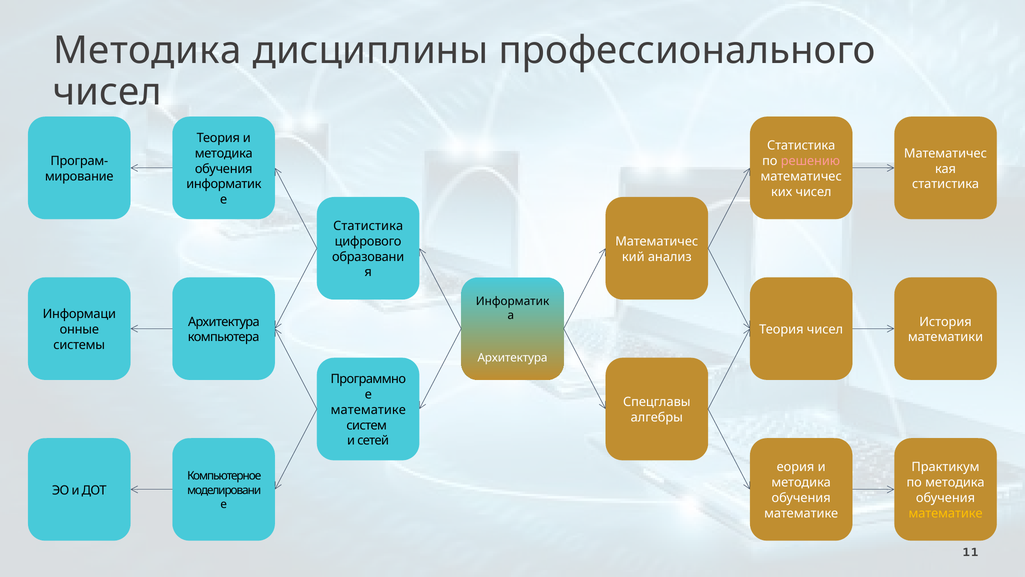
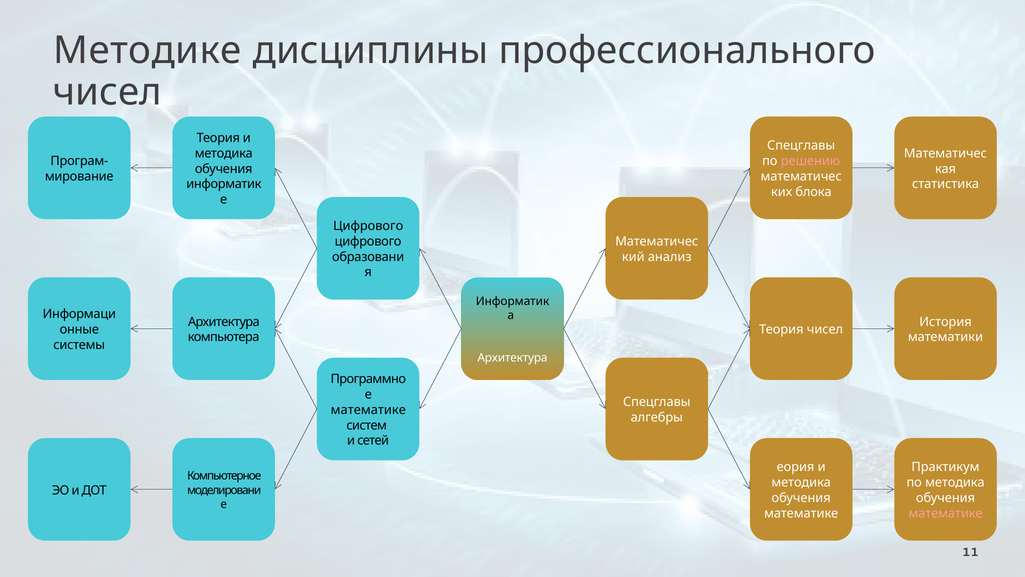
Методика at (147, 51): Методика -> Методике
Статистика at (801, 146): Статистика -> Спецглавы
чисел at (814, 192): чисел -> блока
Статистика at (368, 226): Статистика -> Цифрового
математике at (946, 513) colour: yellow -> pink
